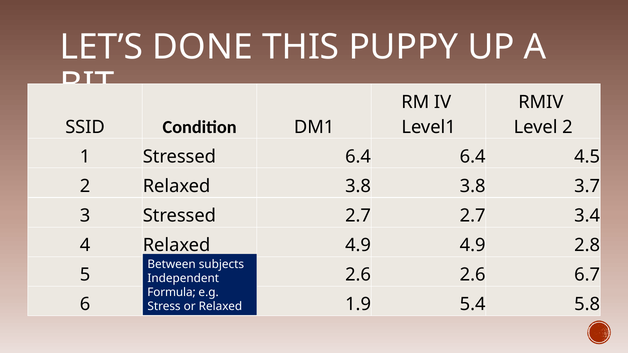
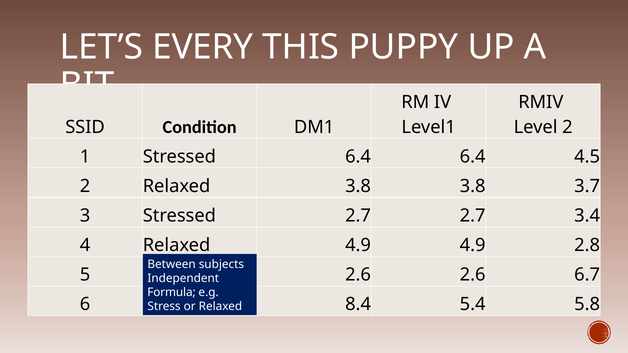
DONE: DONE -> EVERY
1.9: 1.9 -> 8.4
